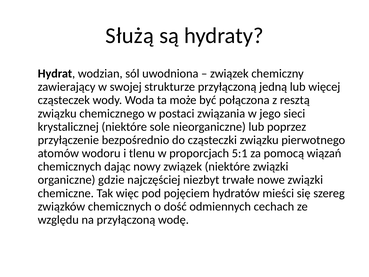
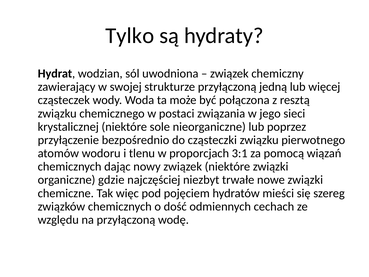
Służą: Służą -> Tylko
5:1: 5:1 -> 3:1
